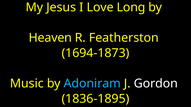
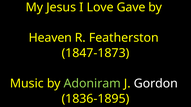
Long: Long -> Gave
1694-1873: 1694-1873 -> 1847-1873
Adoniram colour: light blue -> light green
